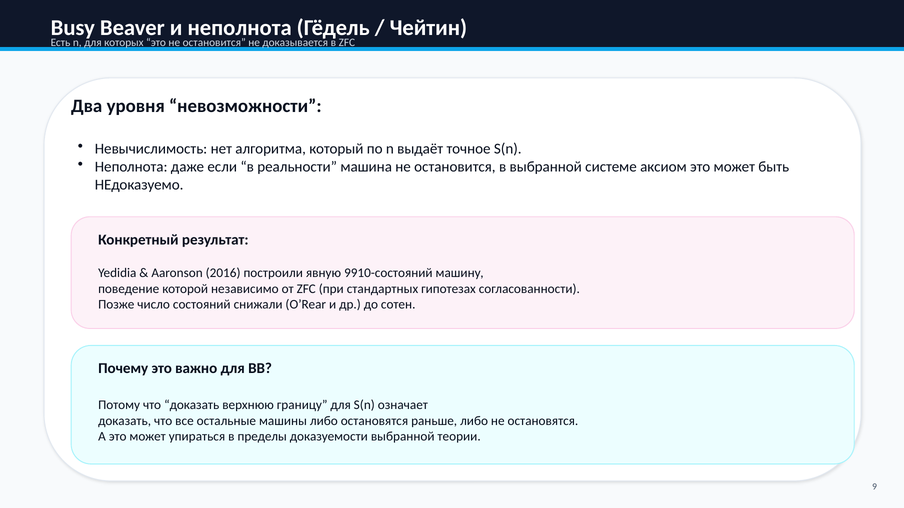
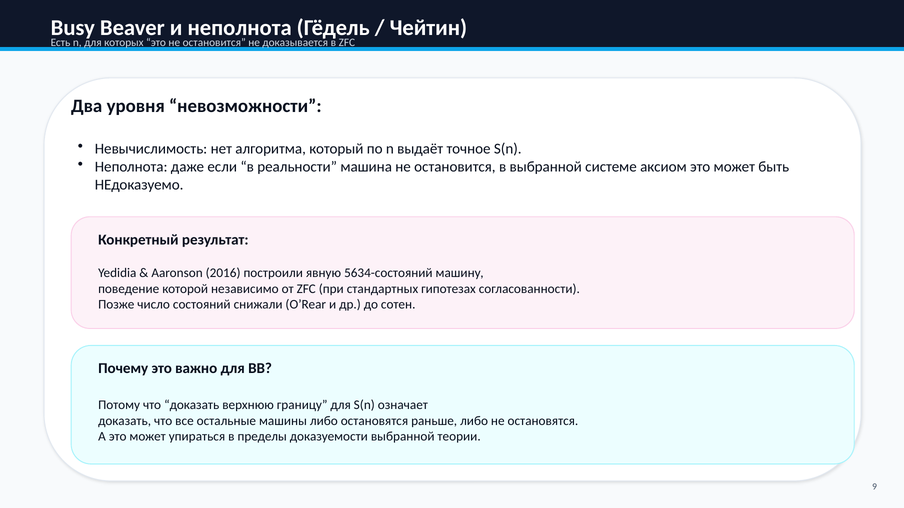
9910-состояний: 9910-состояний -> 5634-состояний
